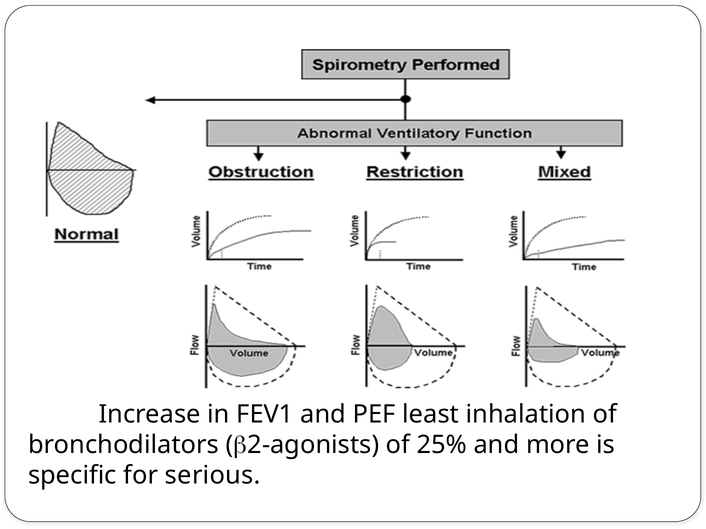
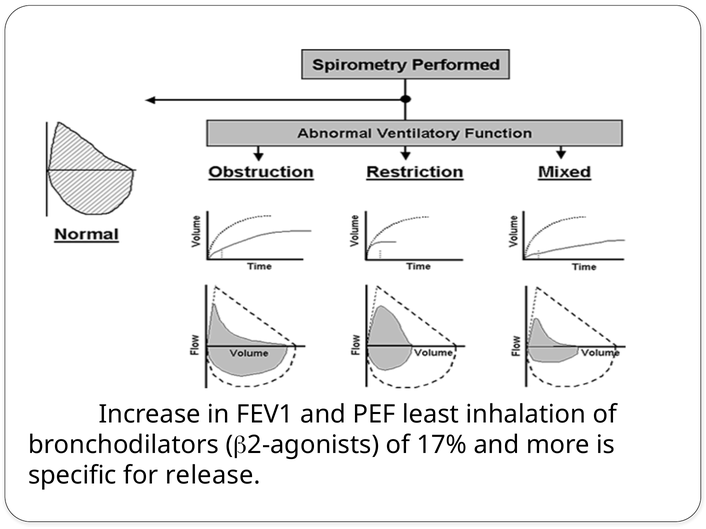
25%: 25% -> 17%
serious: serious -> release
